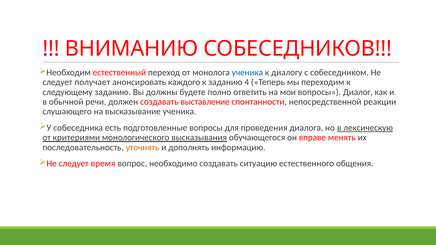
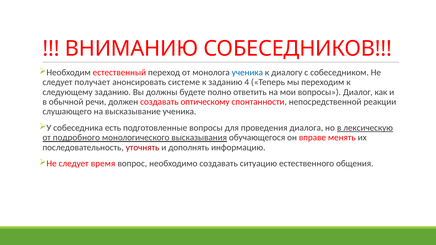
каждого: каждого -> системе
выставление: выставление -> оптическому
критериями: критериями -> подробного
уточнять colour: orange -> red
